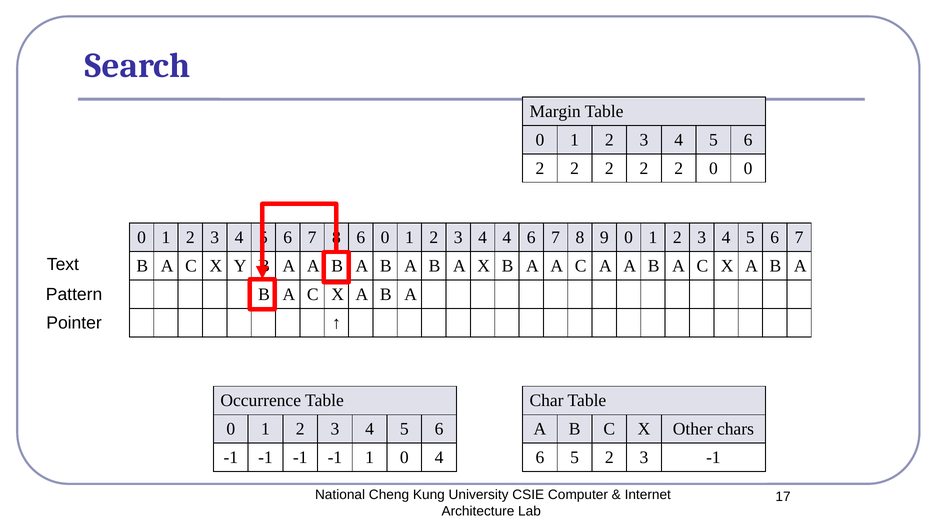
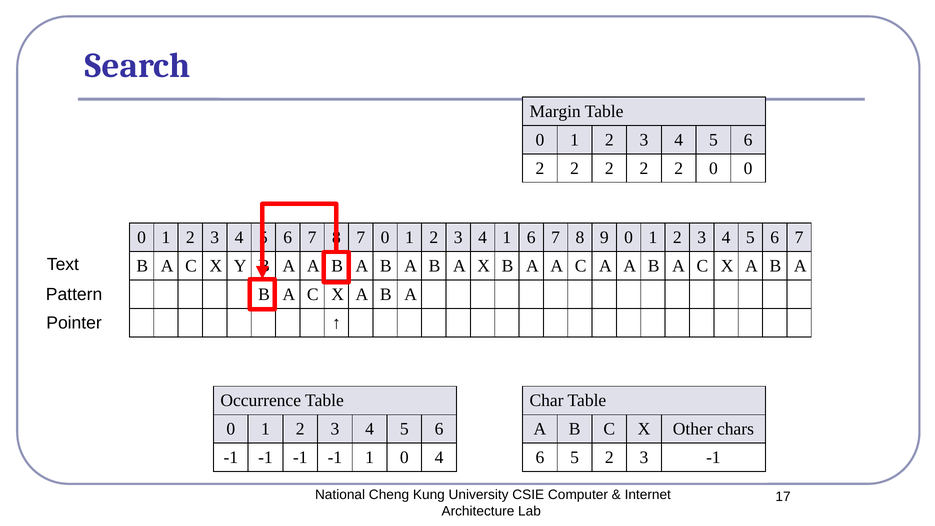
6 at (361, 237): 6 -> 7
4 4: 4 -> 1
